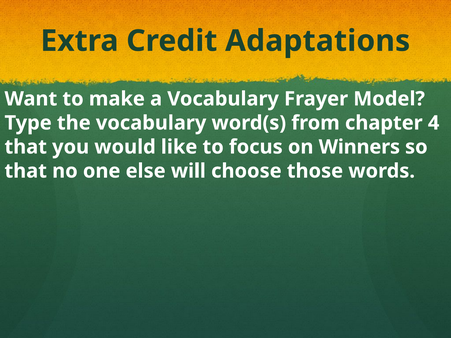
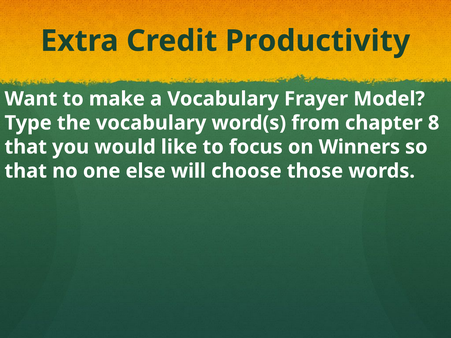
Adaptations: Adaptations -> Productivity
4: 4 -> 8
